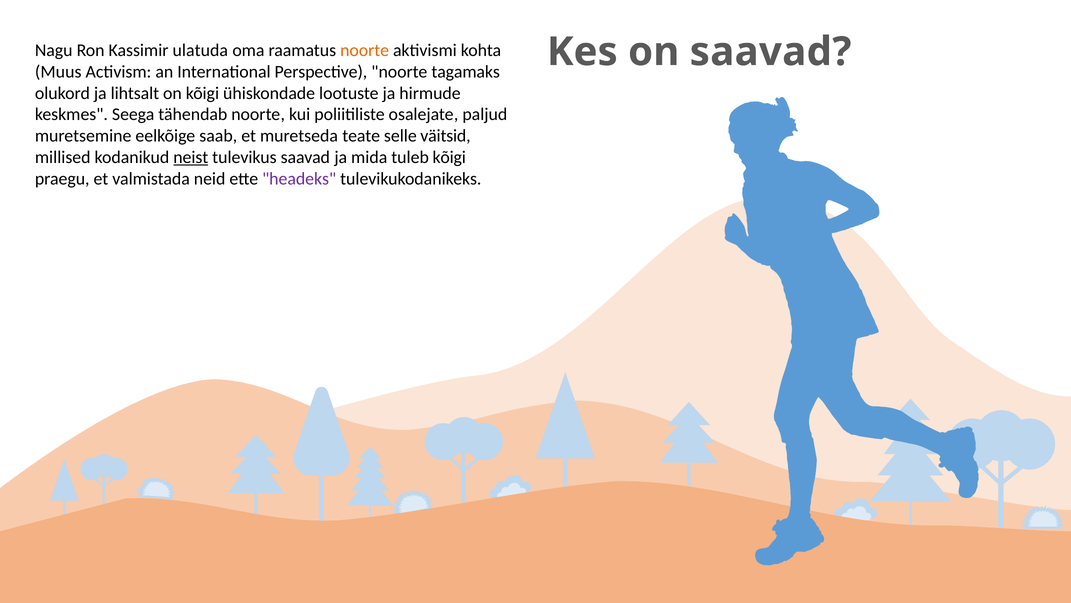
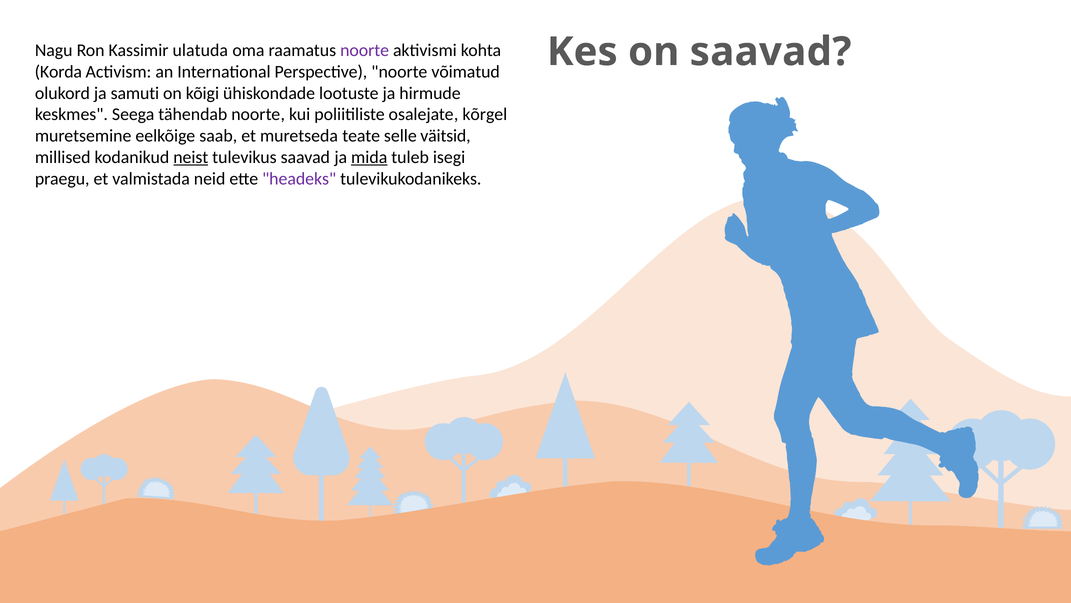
noorte at (365, 50) colour: orange -> purple
Muus: Muus -> Korda
tagamaks: tagamaks -> võimatud
lihtsalt: lihtsalt -> samuti
paljud: paljud -> kõrgel
mida underline: none -> present
tuleb kõigi: kõigi -> isegi
